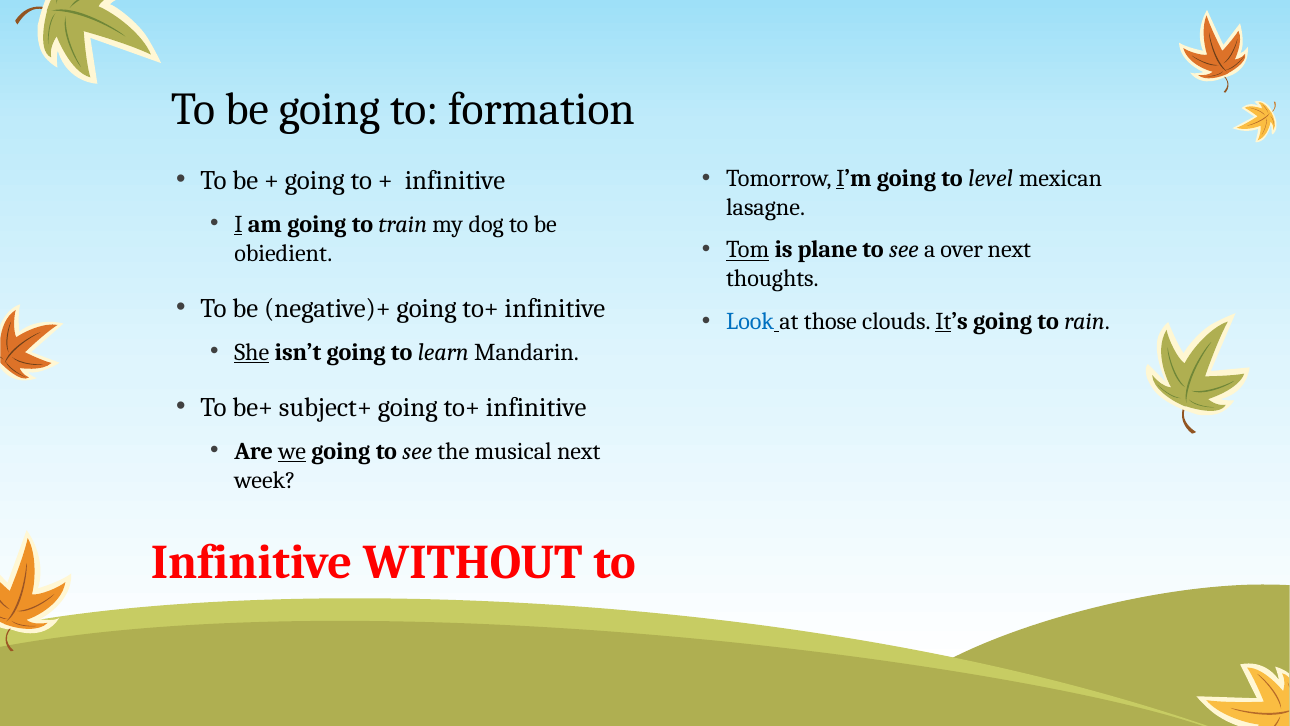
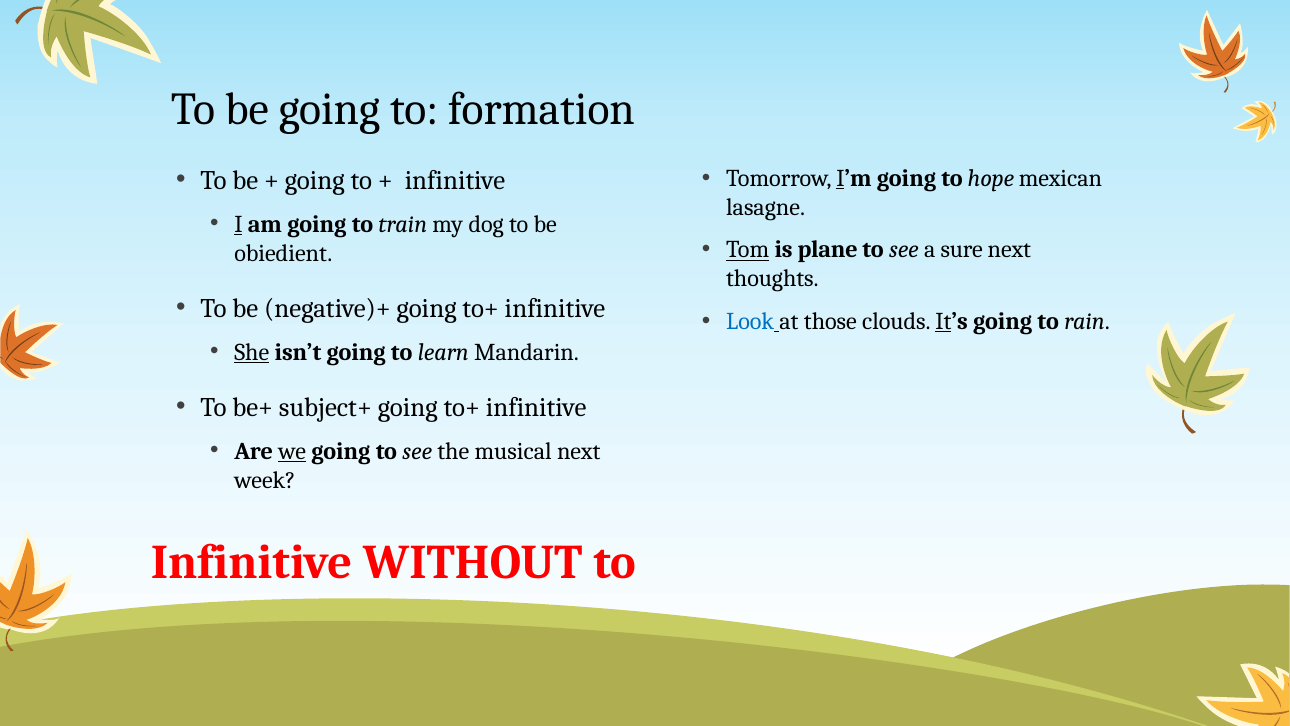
level: level -> hope
over: over -> sure
